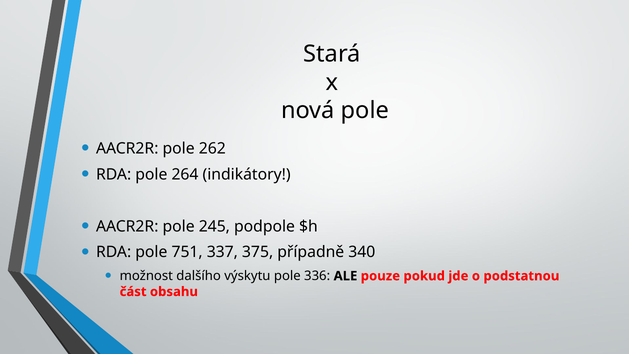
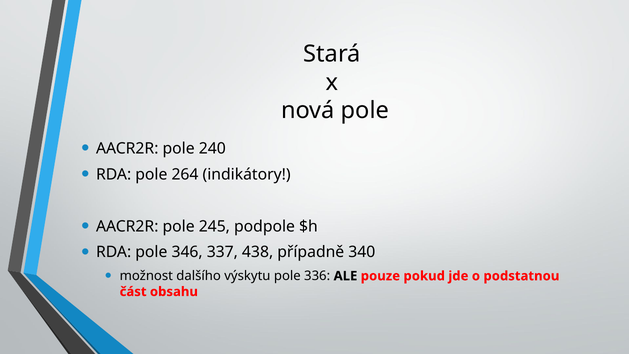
262: 262 -> 240
751: 751 -> 346
375: 375 -> 438
